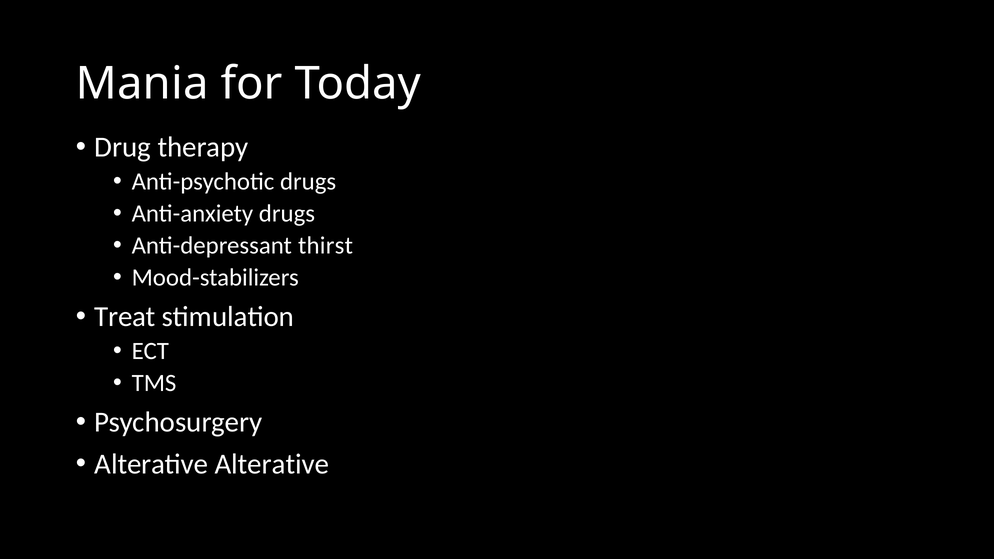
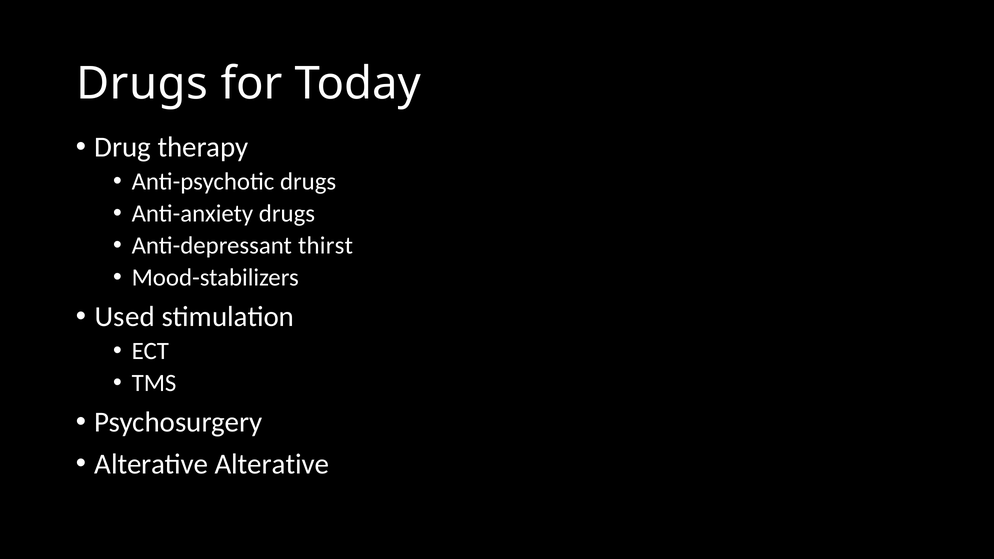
Mania at (142, 83): Mania -> Drugs
Treat: Treat -> Used
